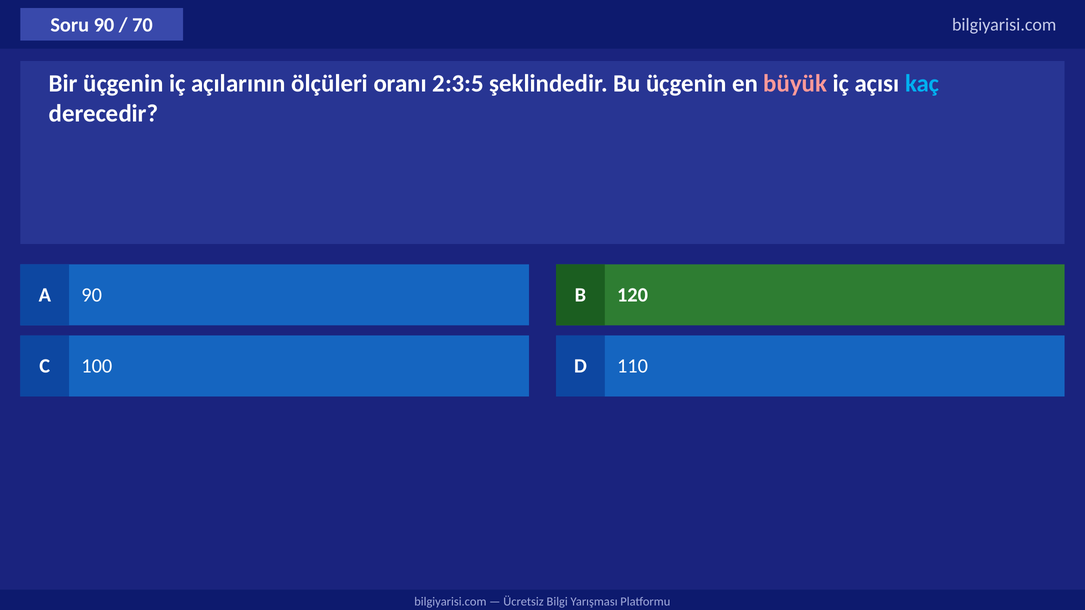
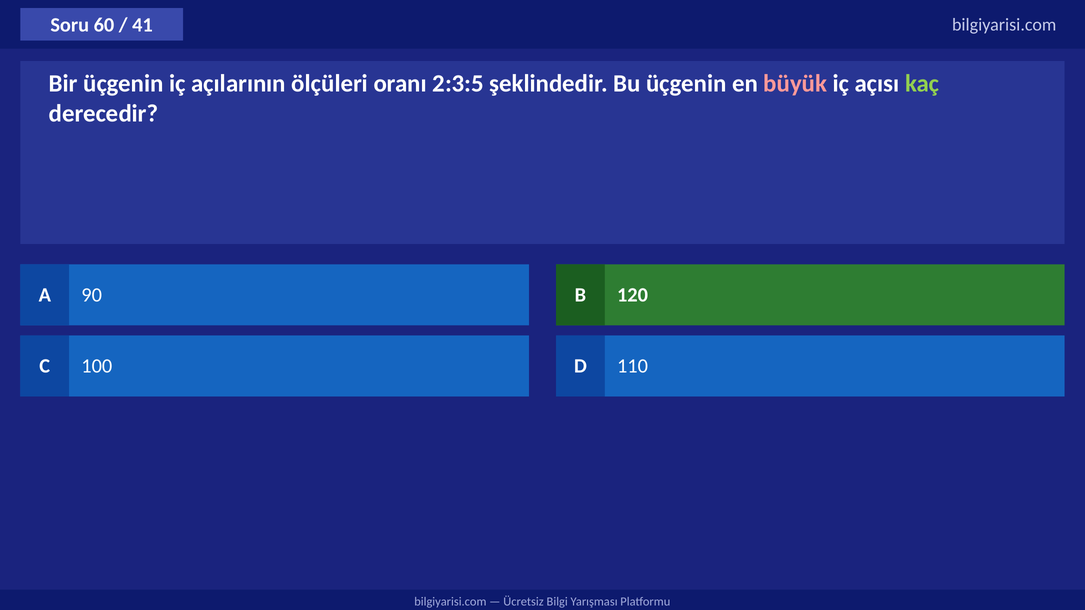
Soru 90: 90 -> 60
70: 70 -> 41
kaç colour: light blue -> light green
